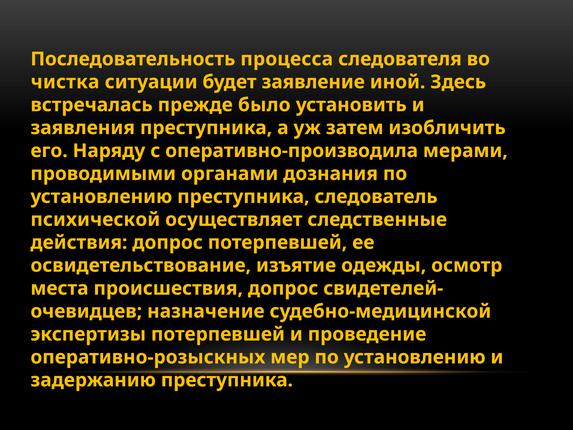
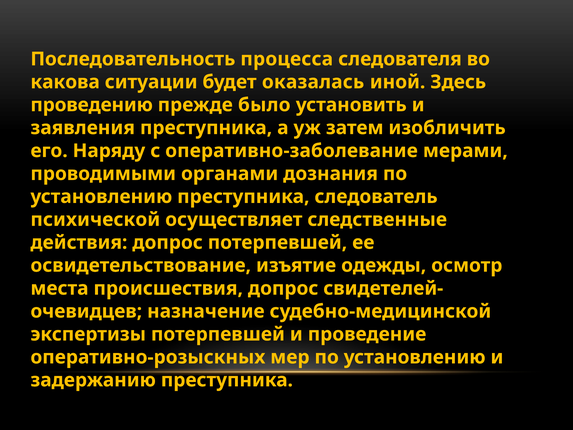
чистка: чистка -> какова
заявление: заявление -> оказалась
встречалась: встречалась -> проведению
оперативно-производила: оперативно-производила -> оперативно-заболевание
